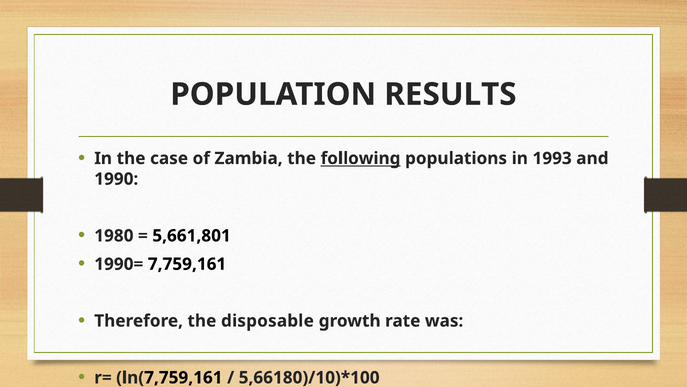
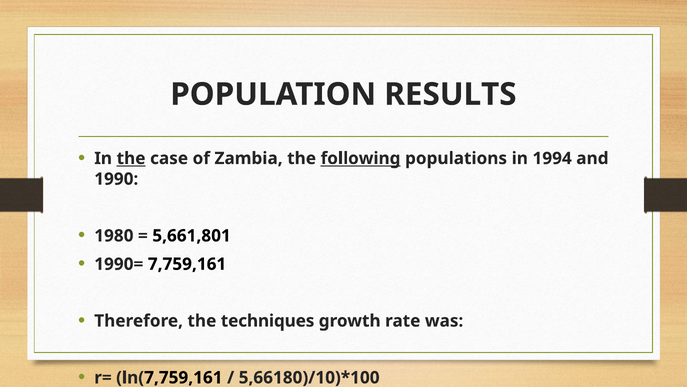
the at (131, 158) underline: none -> present
1993: 1993 -> 1994
disposable: disposable -> techniques
